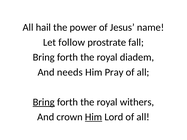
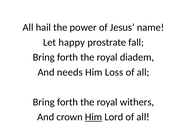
follow: follow -> happy
Pray: Pray -> Loss
Bring at (44, 102) underline: present -> none
